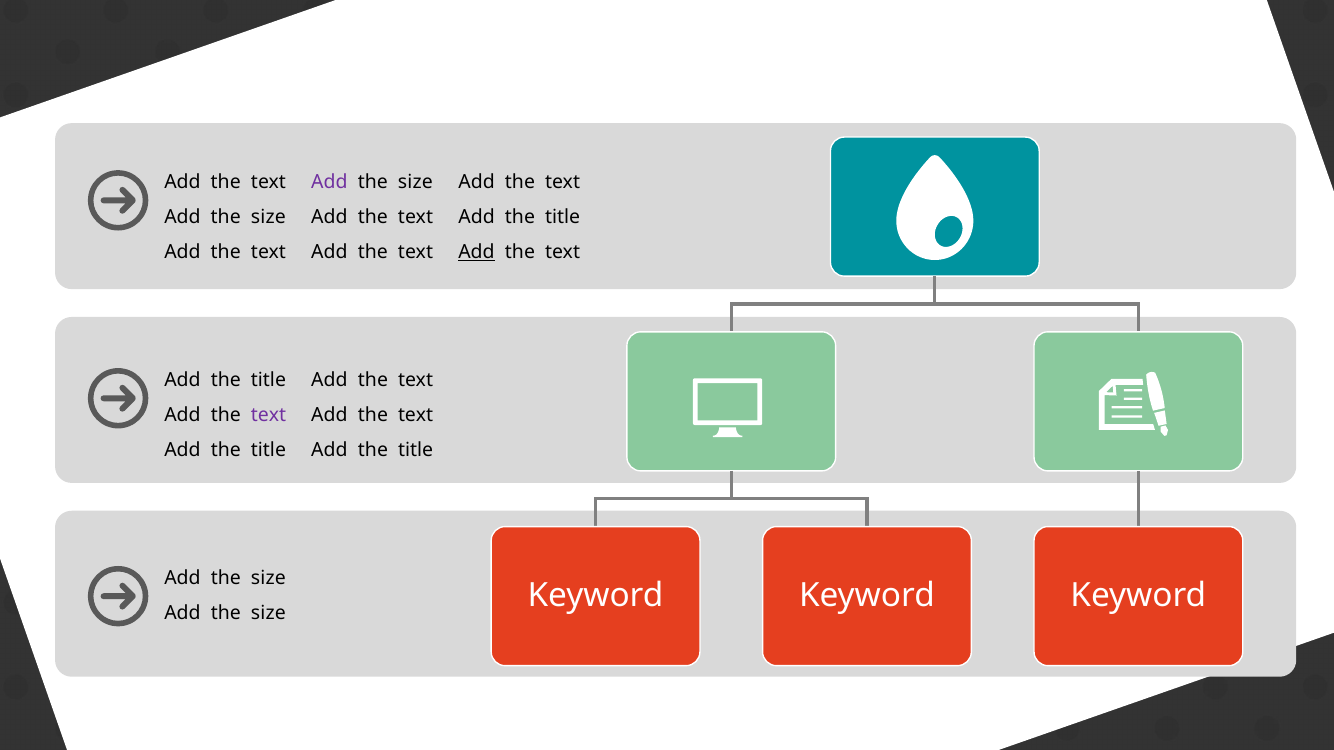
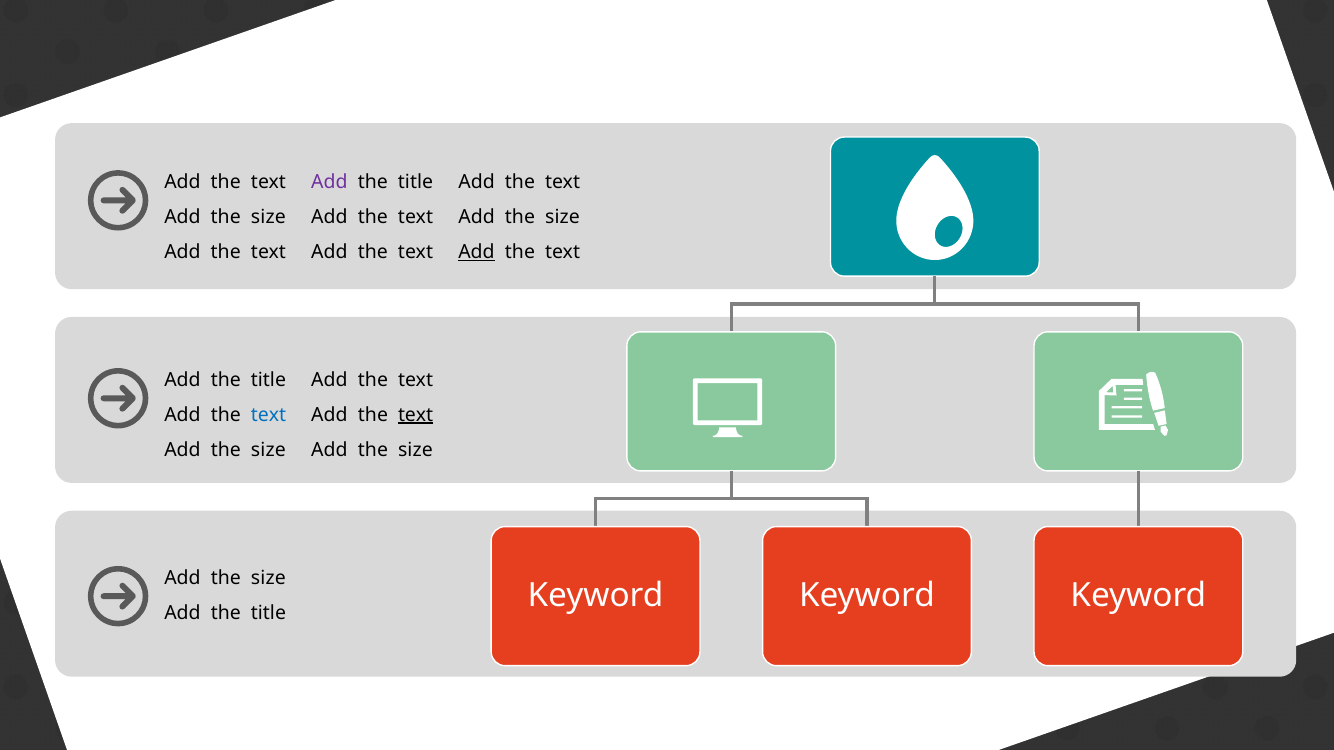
size at (415, 182): size -> title
title at (563, 217): title -> size
text at (268, 415) colour: purple -> blue
text at (416, 415) underline: none -> present
title at (268, 450): title -> size
title at (416, 450): title -> size
size at (268, 613): size -> title
